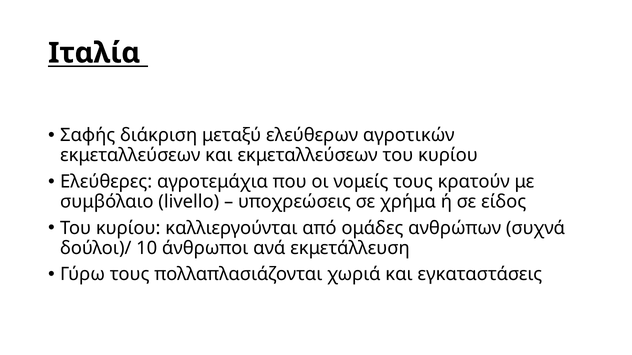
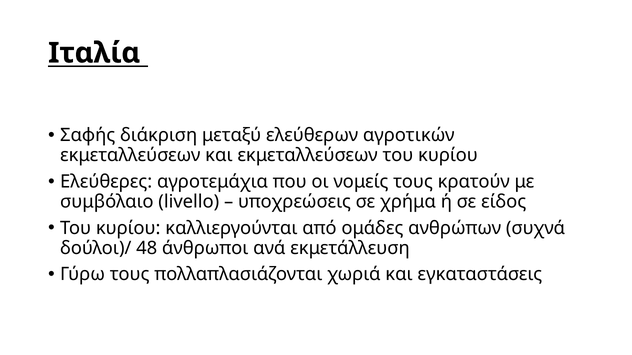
10: 10 -> 48
